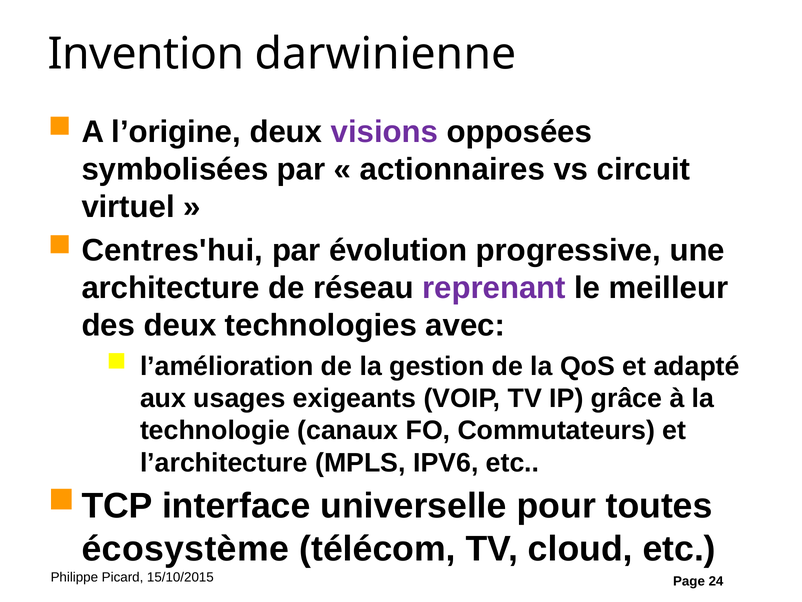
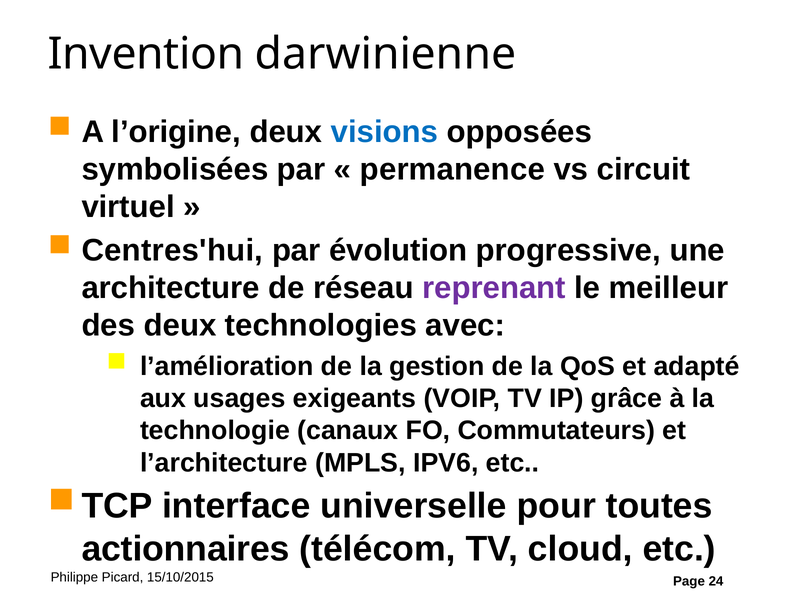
visions colour: purple -> blue
actionnaires: actionnaires -> permanence
écosystème: écosystème -> actionnaires
